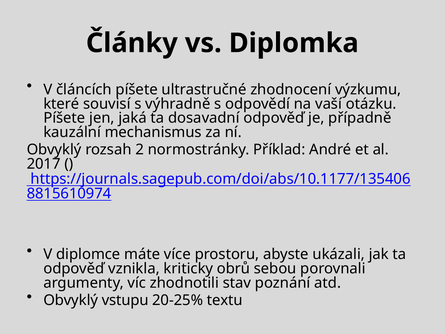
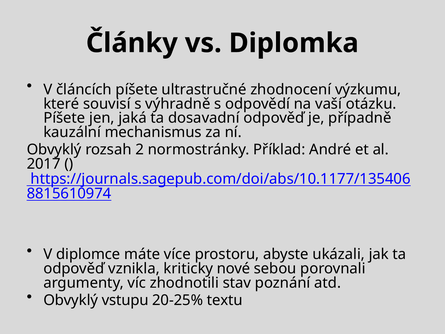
obrů: obrů -> nové
